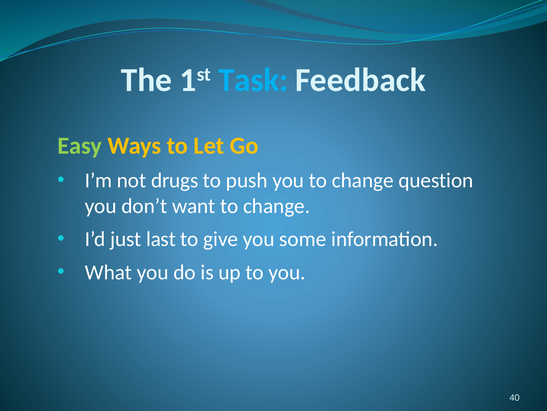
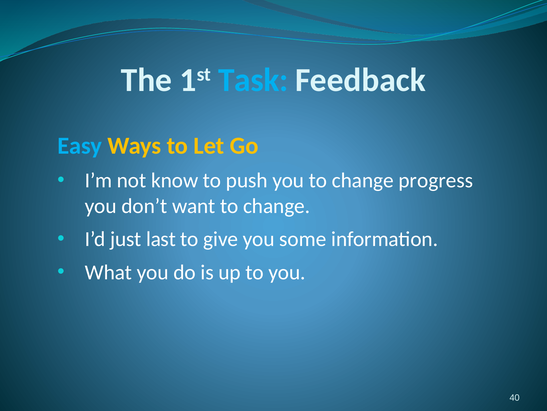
Easy colour: light green -> light blue
drugs: drugs -> know
question: question -> progress
